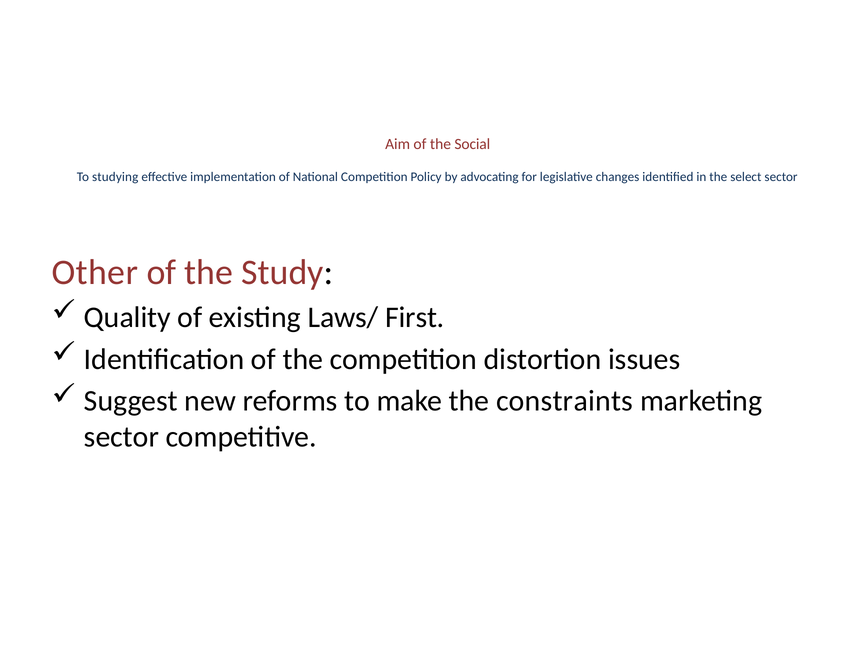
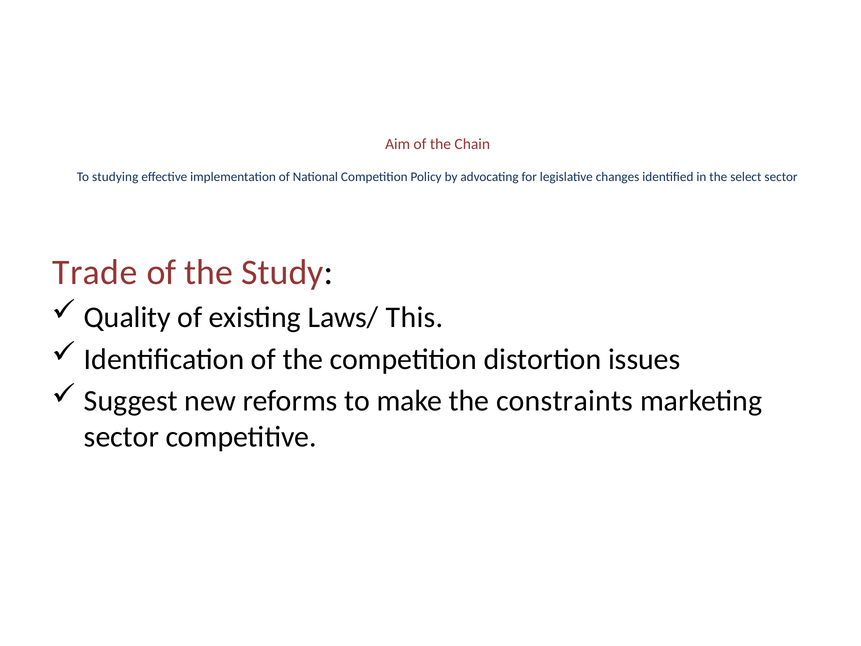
Social: Social -> Chain
Other: Other -> Trade
First: First -> This
